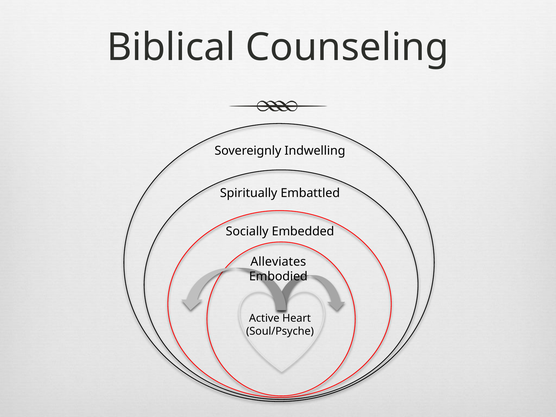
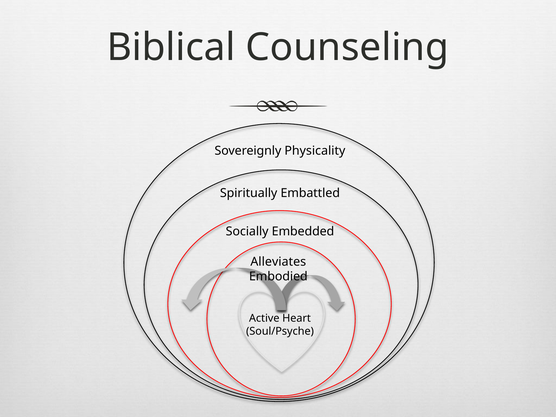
Indwelling: Indwelling -> Physicality
